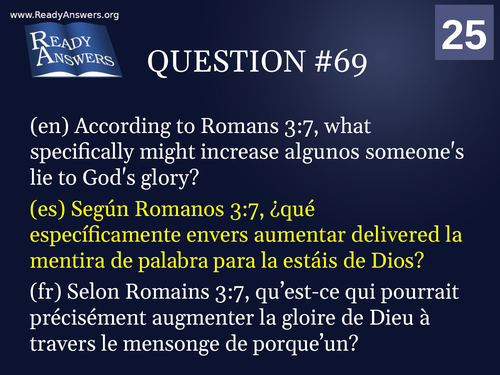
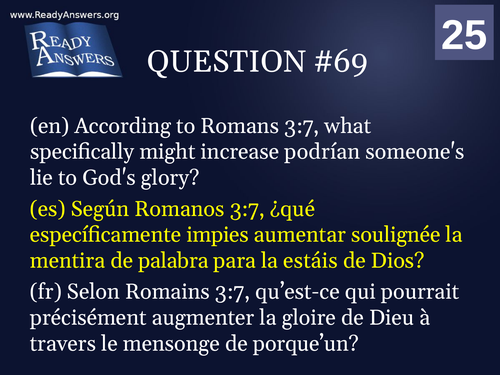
algunos: algunos -> podrían
envers: envers -> impies
delivered: delivered -> soulignée
